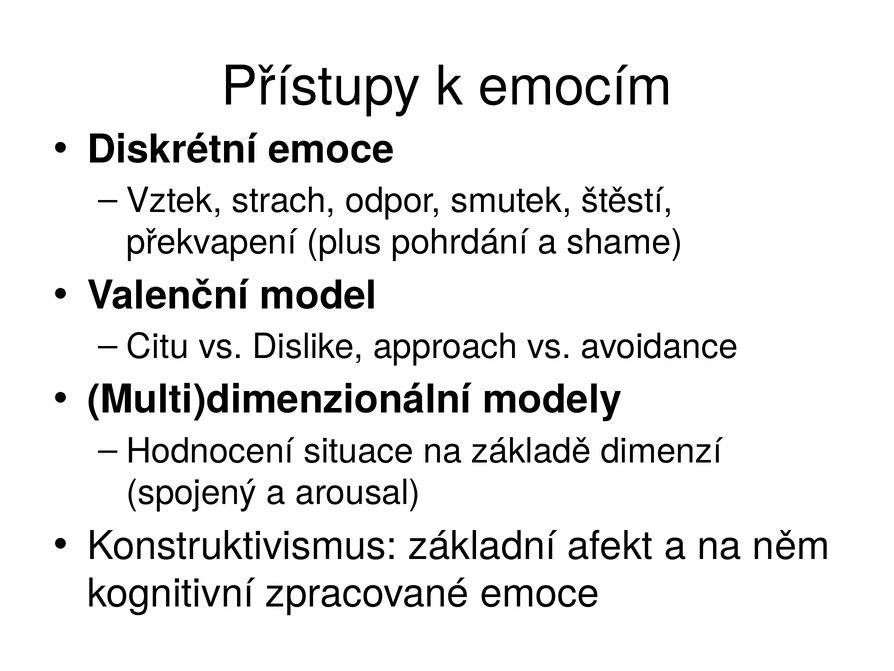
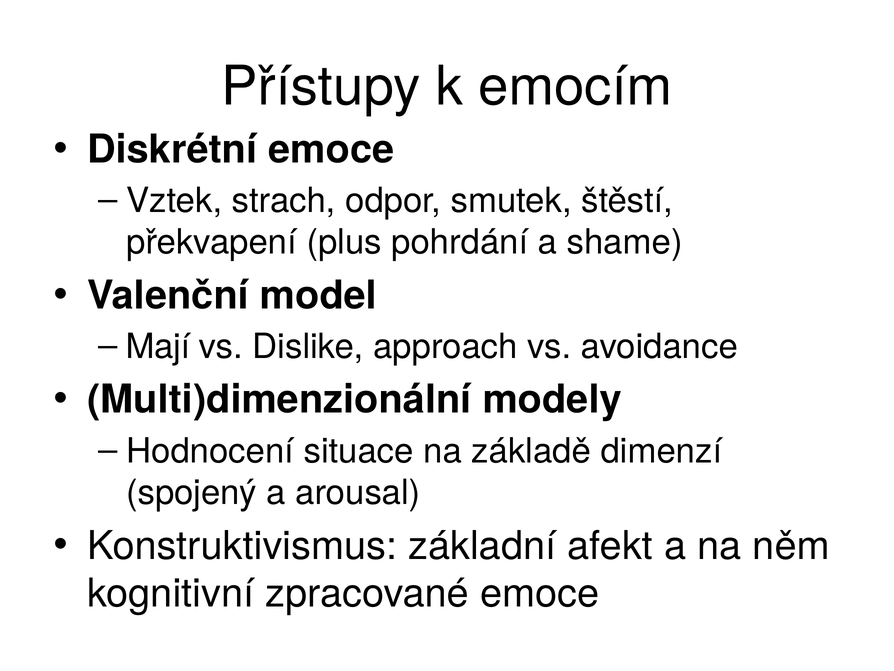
Citu: Citu -> Mají
